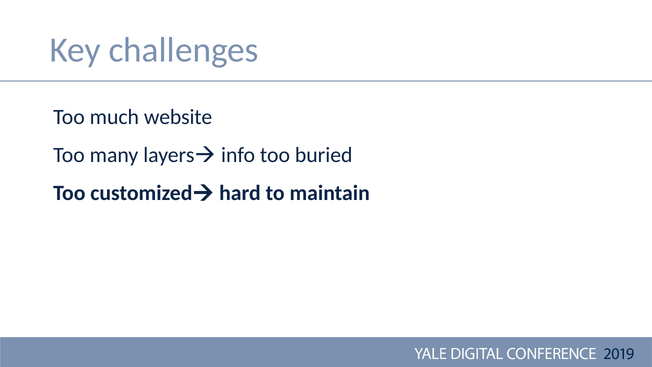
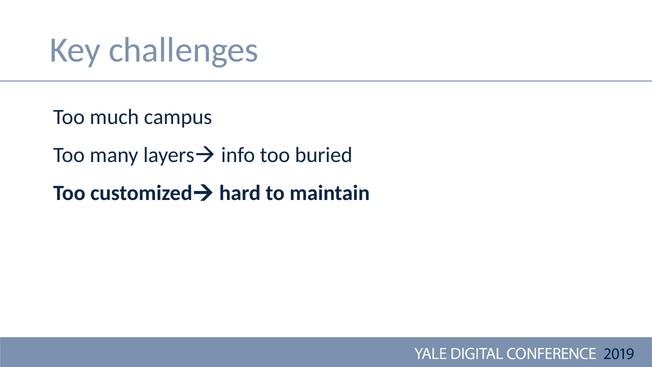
website: website -> campus
